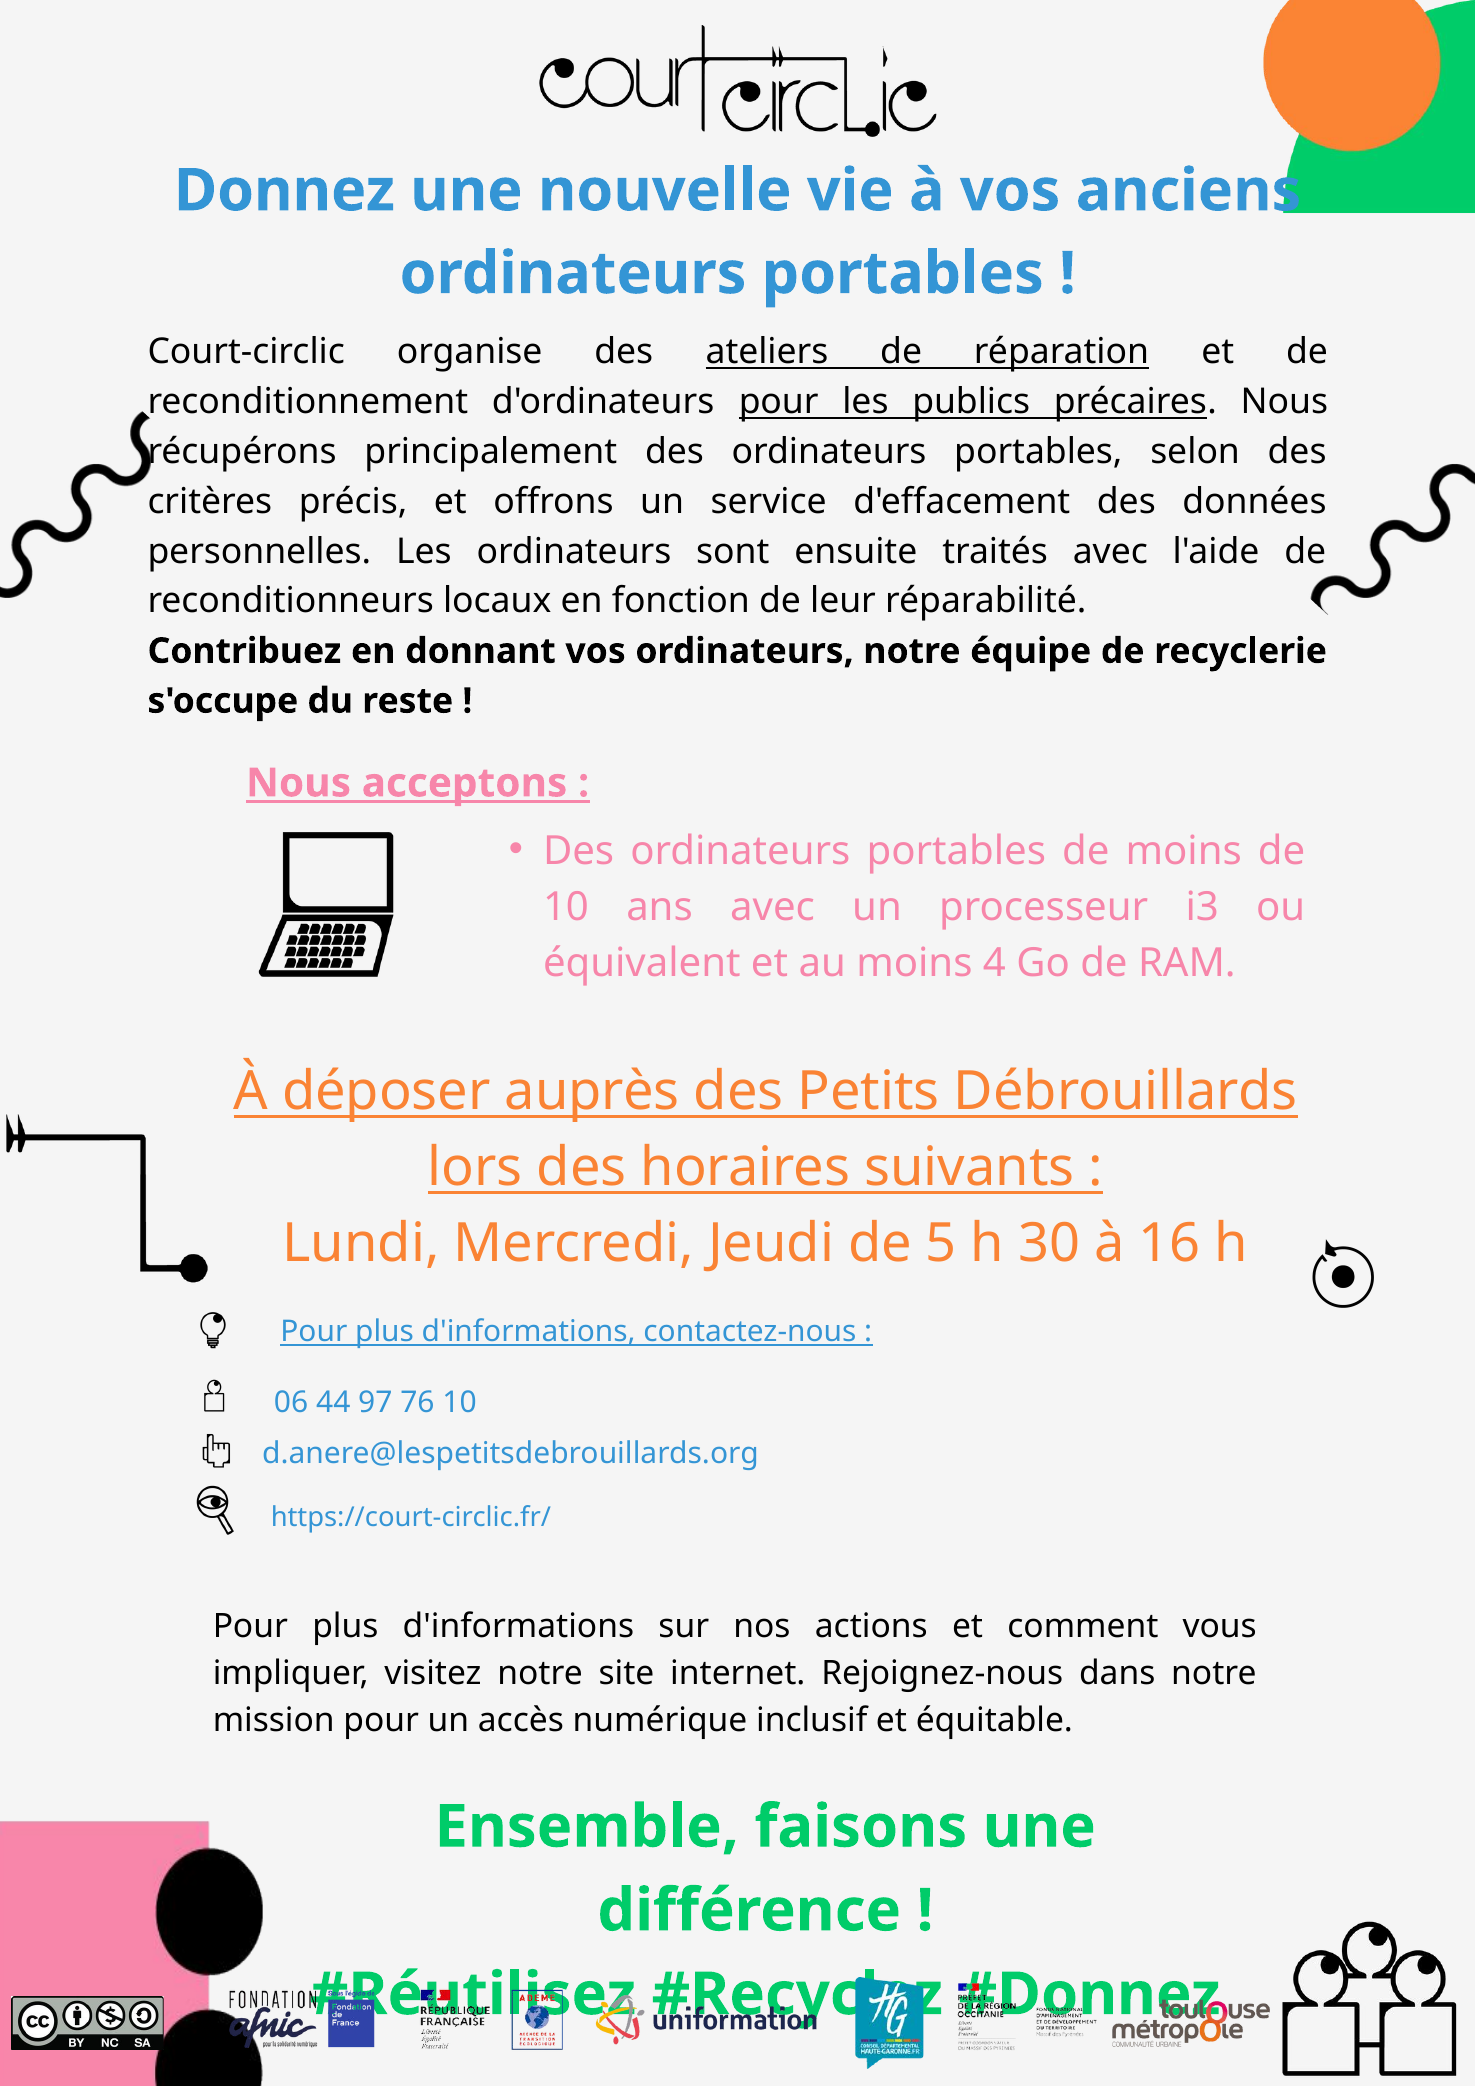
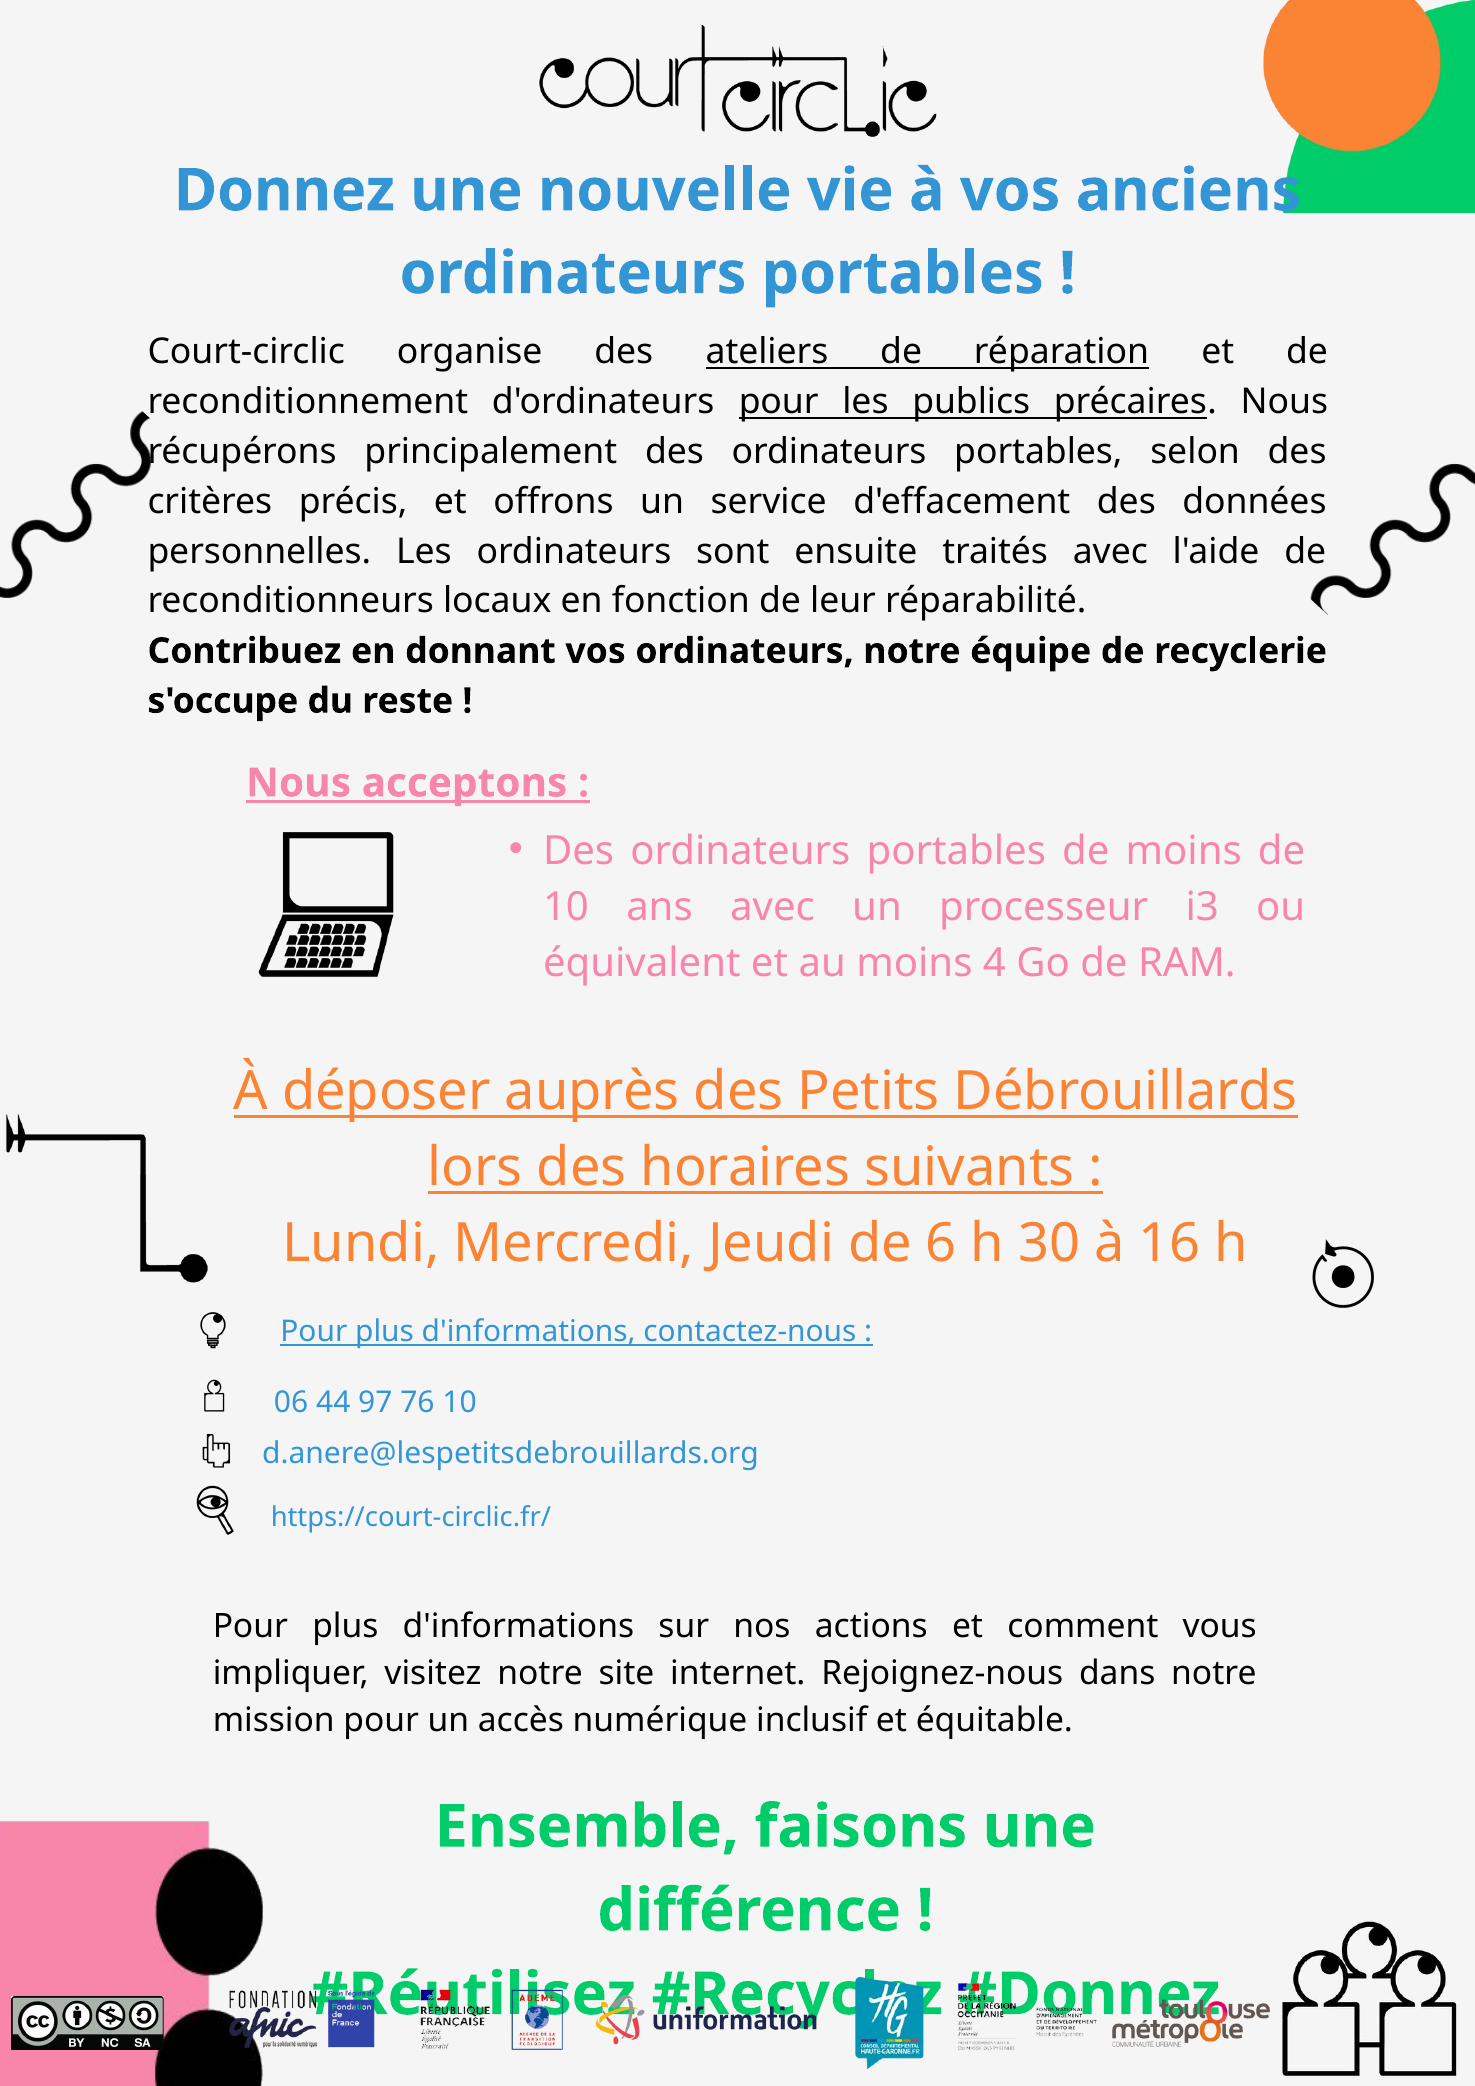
5: 5 -> 6
